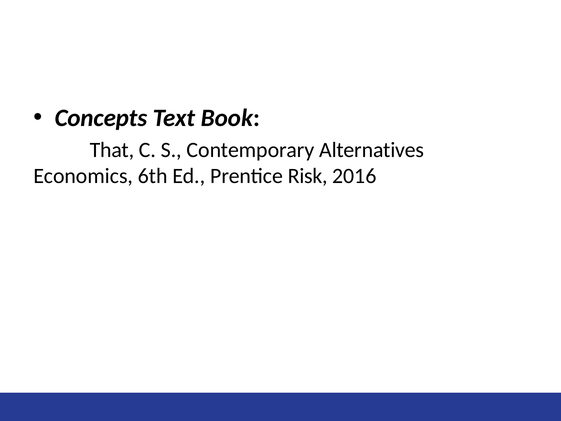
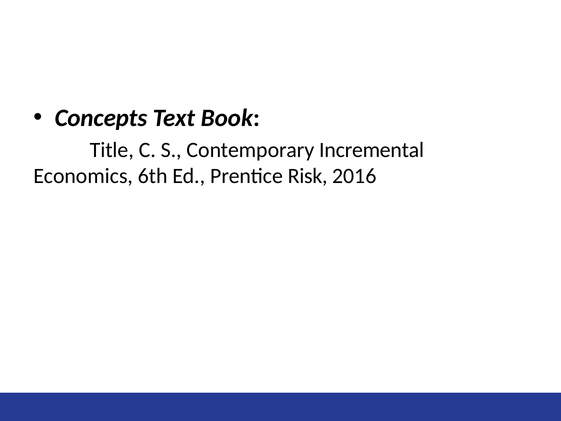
That: That -> Title
Alternatives: Alternatives -> Incremental
